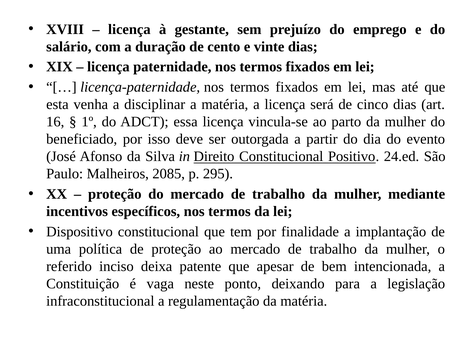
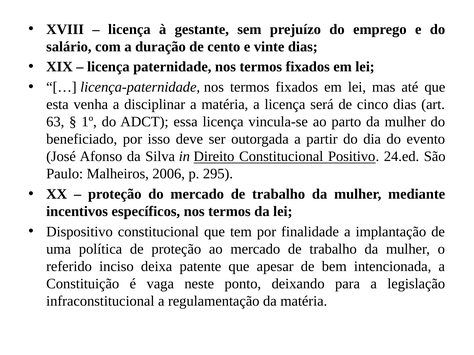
16: 16 -> 63
2085: 2085 -> 2006
